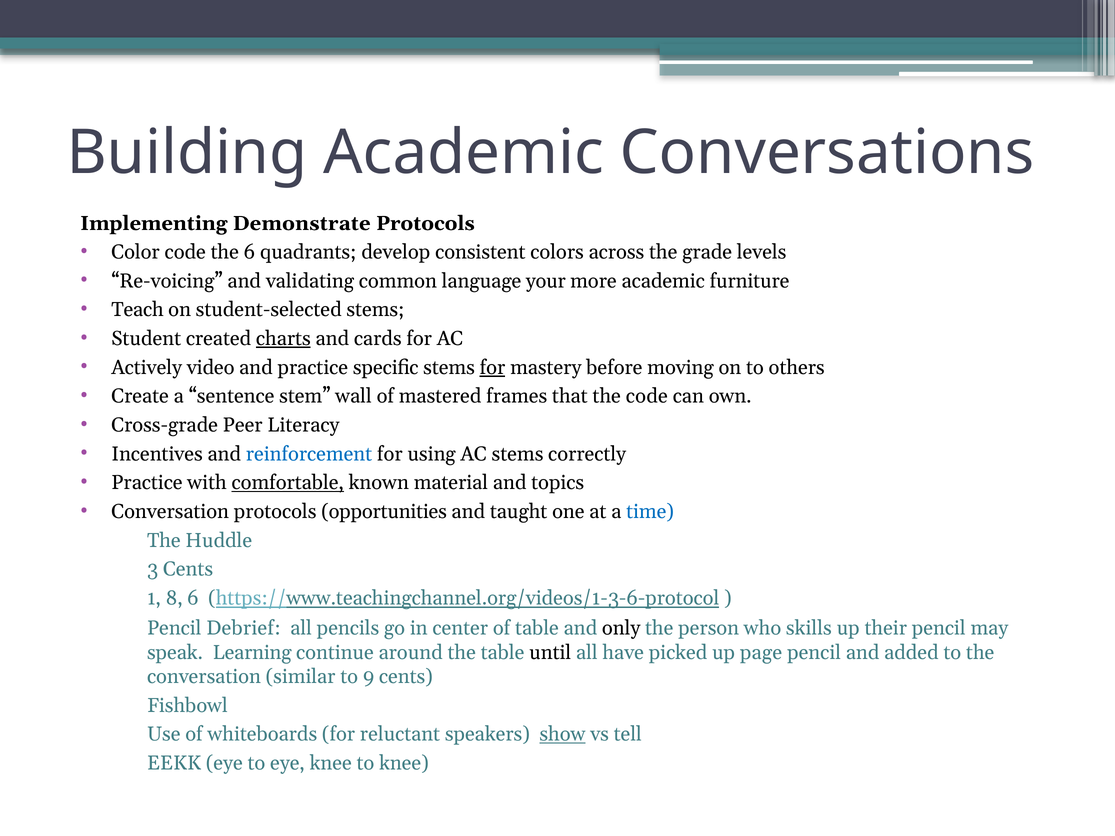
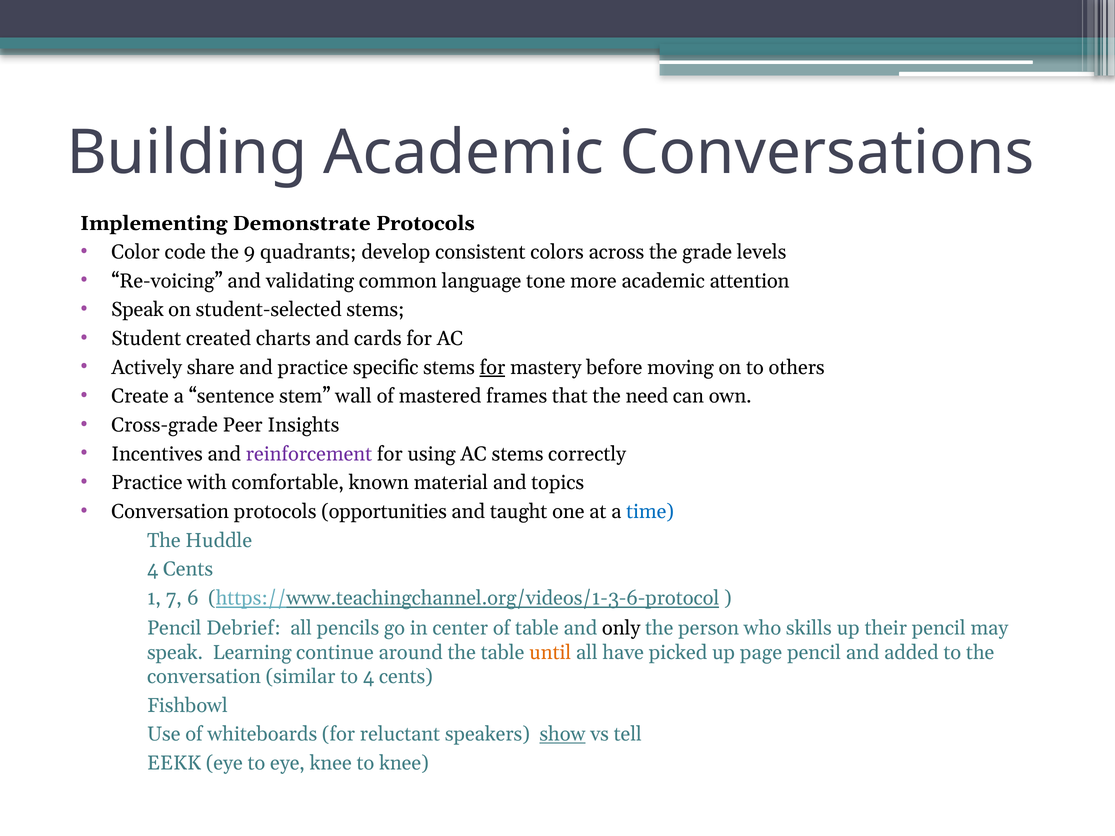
the 6: 6 -> 9
your: your -> tone
furniture: furniture -> attention
Teach at (138, 310): Teach -> Speak
charts underline: present -> none
video: video -> share
the code: code -> need
Literacy: Literacy -> Insights
reinforcement colour: blue -> purple
comfortable underline: present -> none
3 at (153, 570): 3 -> 4
8: 8 -> 7
until colour: black -> orange
to 9: 9 -> 4
